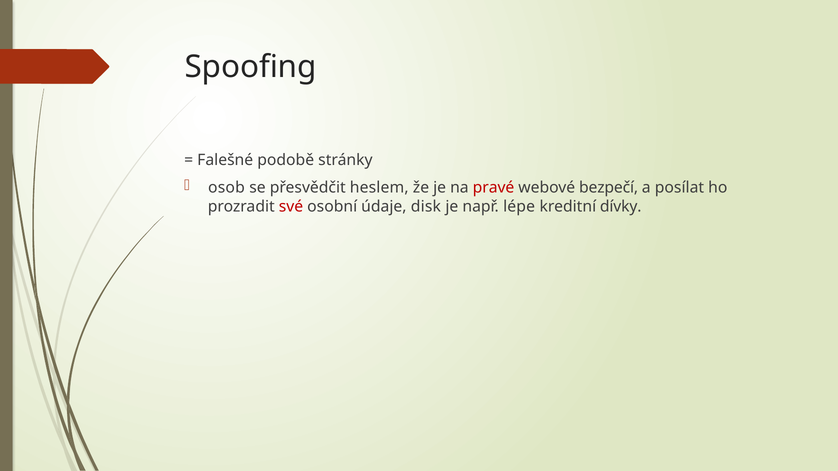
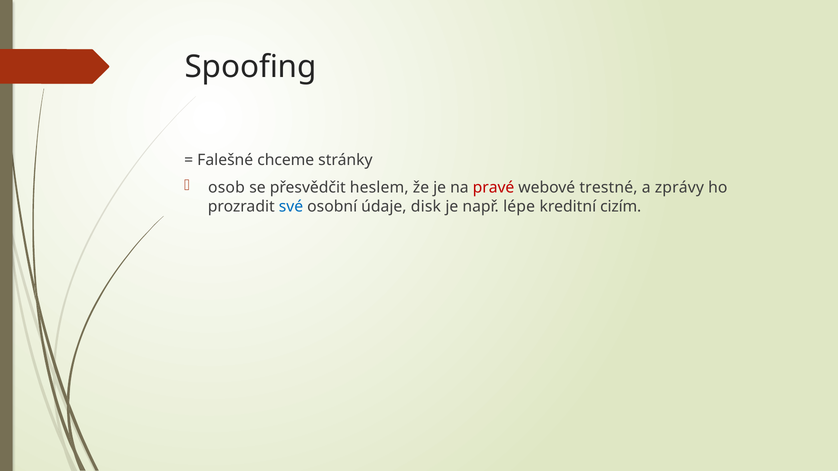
podobě: podobě -> chceme
bezpečí: bezpečí -> trestné
posílat: posílat -> zprávy
své colour: red -> blue
dívky: dívky -> cizím
